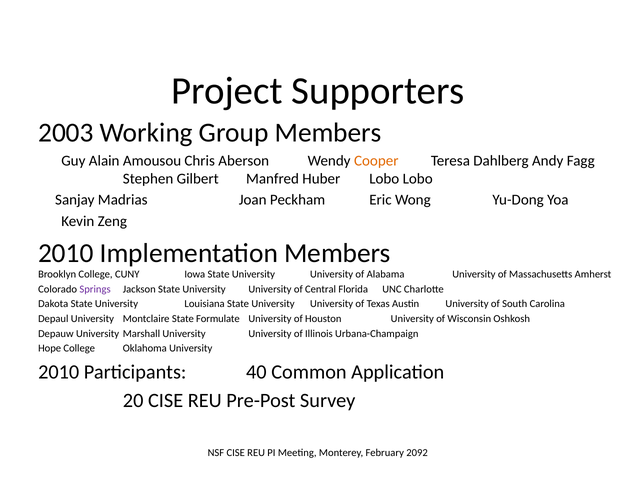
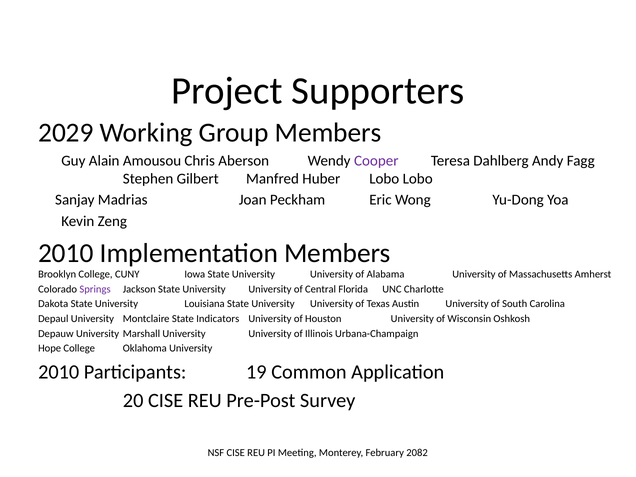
2003: 2003 -> 2029
Cooper colour: orange -> purple
Formulate: Formulate -> Indicators
40: 40 -> 19
2092: 2092 -> 2082
